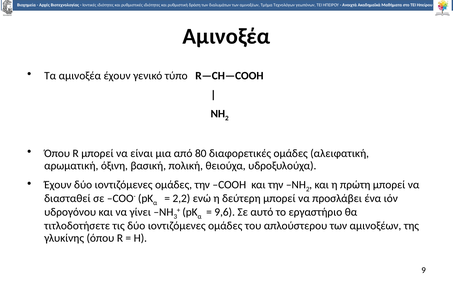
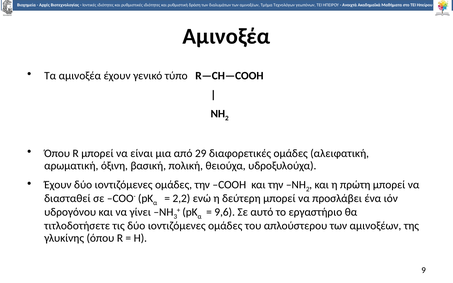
80: 80 -> 29
